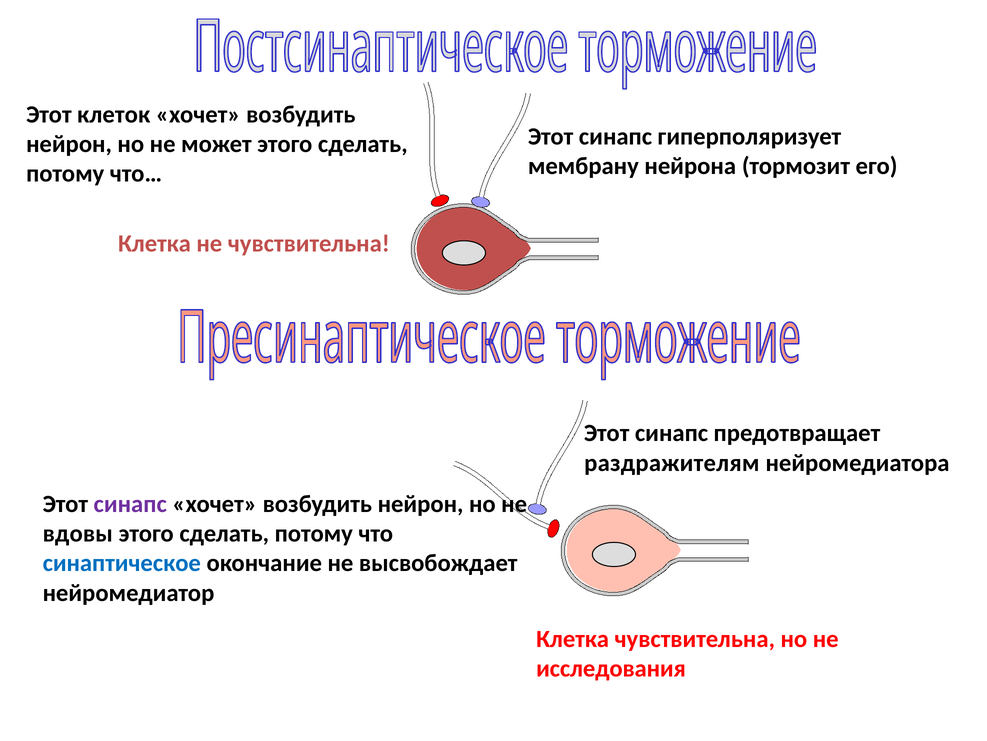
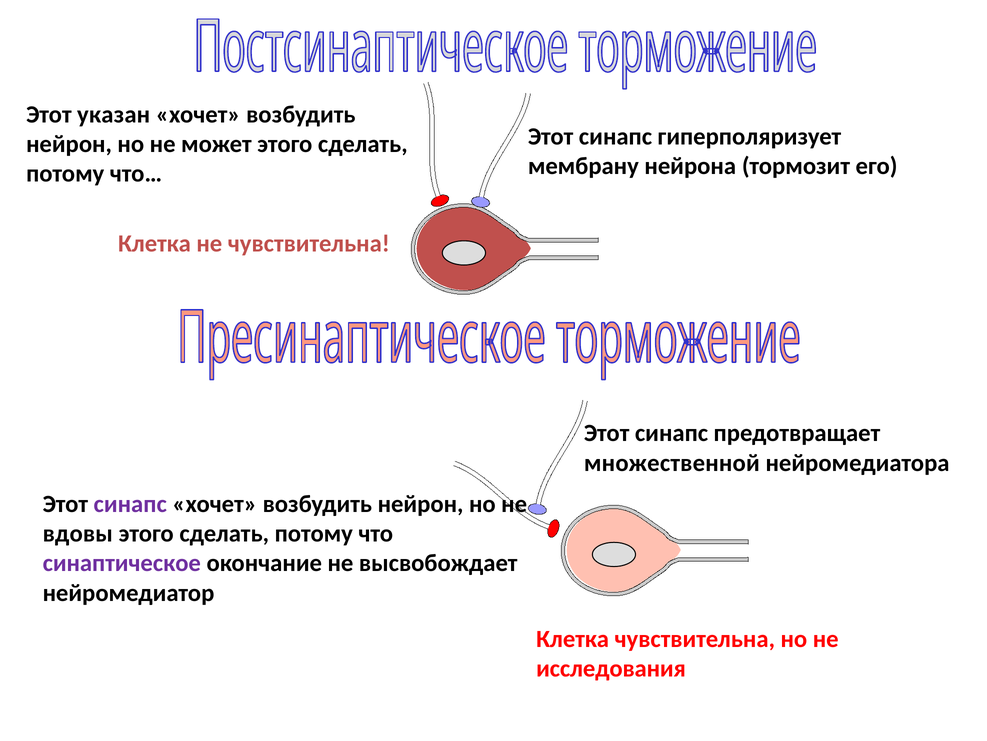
клеток: клеток -> указан
раздражителям: раздражителям -> множественной
синаптическое colour: blue -> purple
